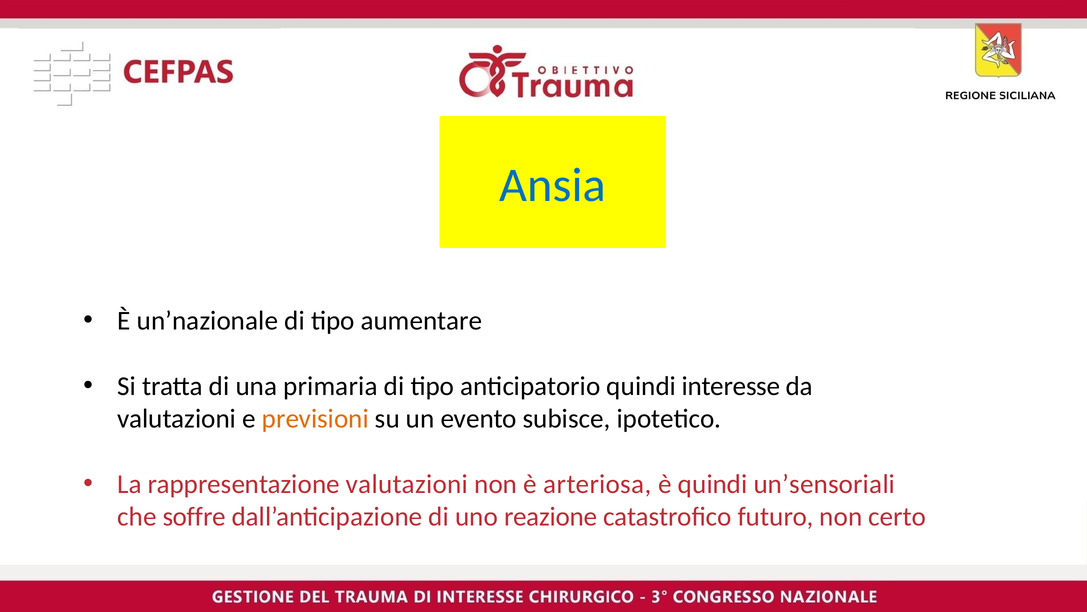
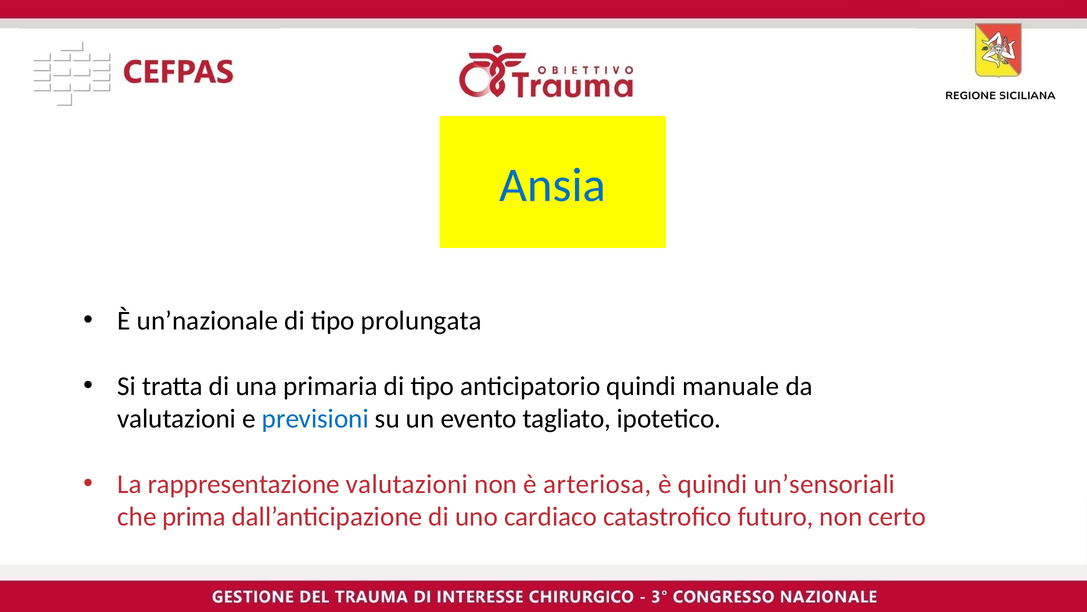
aumentare: aumentare -> prolungata
interesse: interesse -> manuale
previsioni colour: orange -> blue
subisce: subisce -> tagliato
soffre: soffre -> prima
reazione: reazione -> cardiaco
